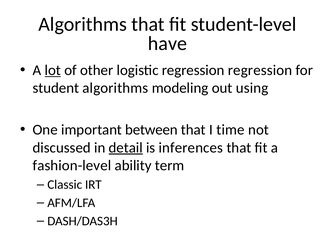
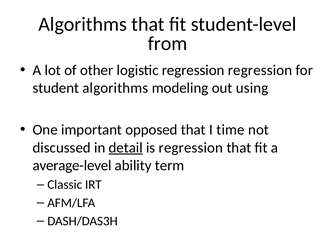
have: have -> from
lot underline: present -> none
between: between -> opposed
is inferences: inferences -> regression
fashion-level: fashion-level -> average-level
